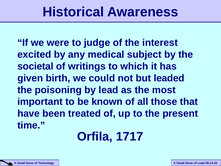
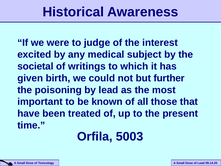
leaded: leaded -> further
1717: 1717 -> 5003
